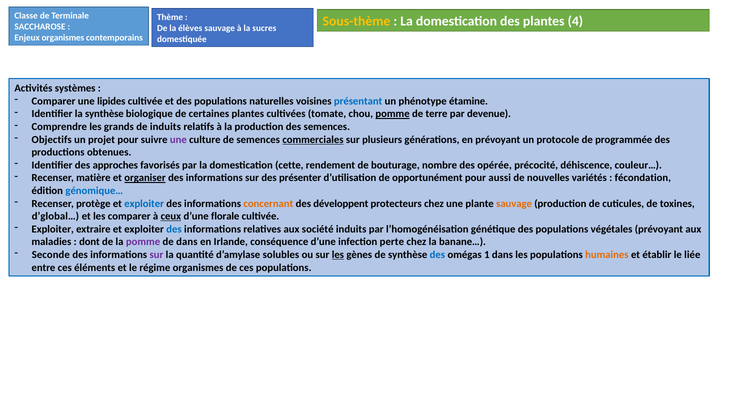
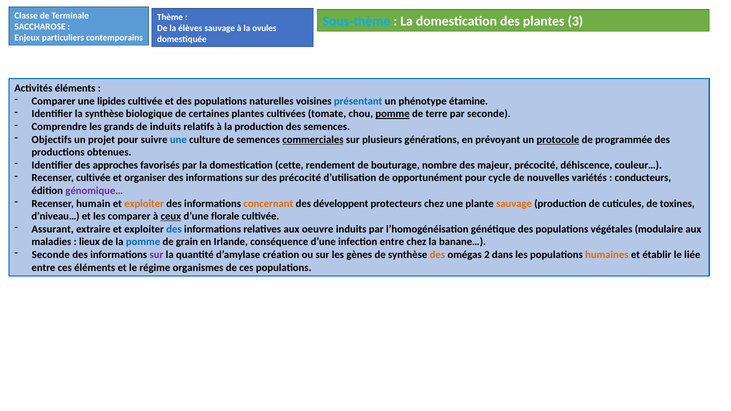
Sous-thème colour: yellow -> light blue
4: 4 -> 3
sucres: sucres -> ovules
Enjeux organismes: organismes -> particuliers
Activités systèmes: systèmes -> éléments
par devenue: devenue -> seconde
une at (178, 140) colour: purple -> blue
protocole underline: none -> present
opérée: opérée -> majeur
Recenser matière: matière -> cultivée
organiser underline: present -> none
des présenter: présenter -> précocité
aussi: aussi -> cycle
fécondation: fécondation -> conducteurs
génomique… colour: blue -> purple
protège: protège -> humain
exploiter at (144, 204) colour: blue -> orange
d’global…: d’global… -> d’niveau…
Exploiter at (53, 229): Exploiter -> Assurant
société: société -> oeuvre
végétales prévoyant: prévoyant -> modulaire
dont: dont -> lieux
pomme at (143, 242) colour: purple -> blue
de dans: dans -> grain
infection perte: perte -> entre
solubles: solubles -> création
les at (338, 255) underline: present -> none
des at (437, 255) colour: blue -> orange
1: 1 -> 2
